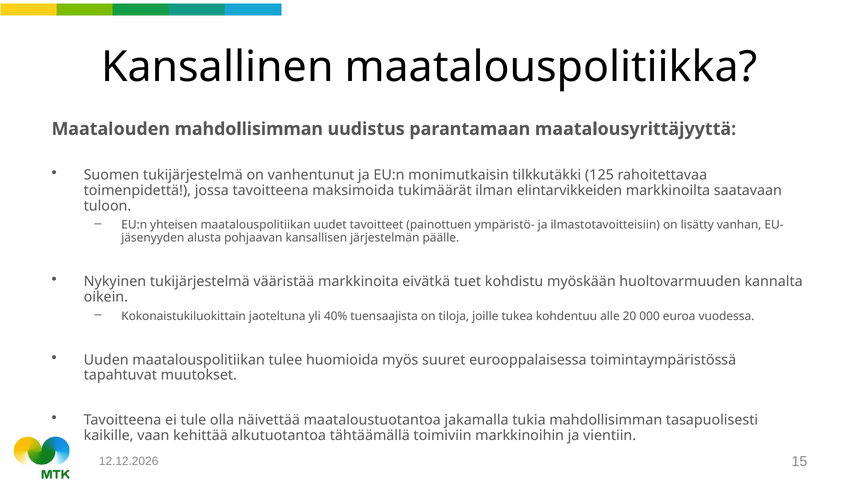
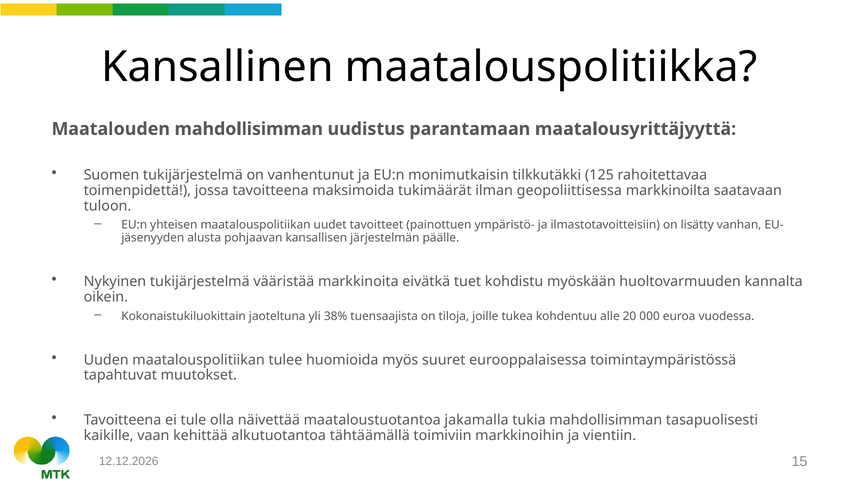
elintarvikkeiden: elintarvikkeiden -> geopoliittisessa
40%: 40% -> 38%
